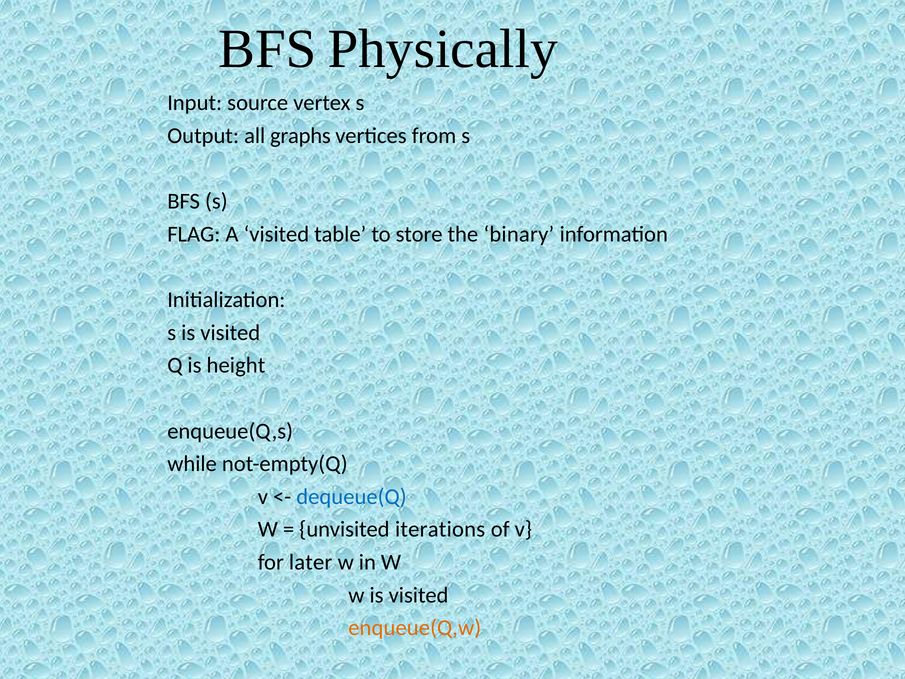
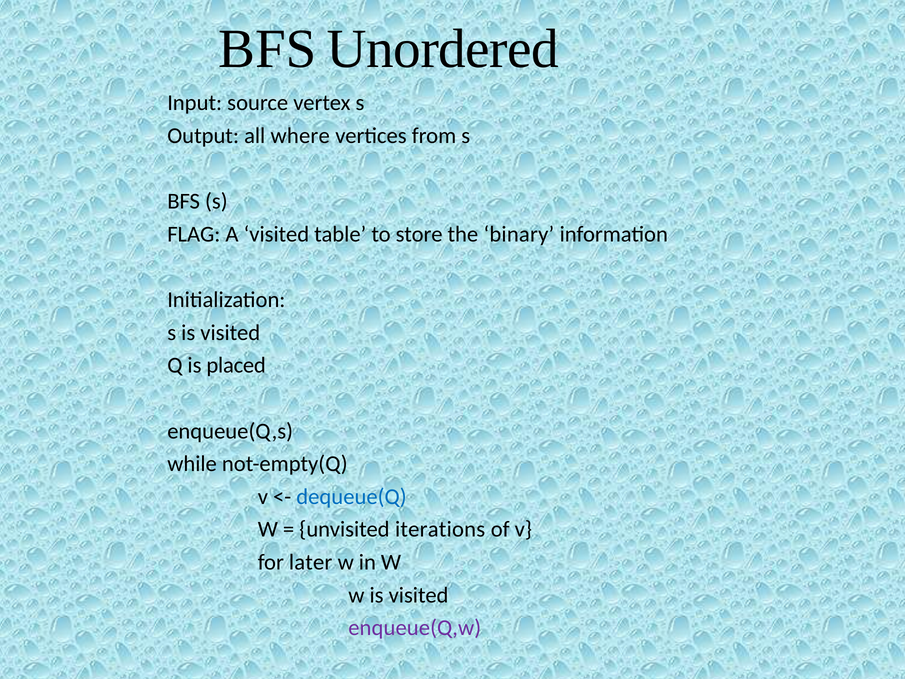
Physically: Physically -> Unordered
graphs: graphs -> where
height: height -> placed
enqueue(Q,w colour: orange -> purple
